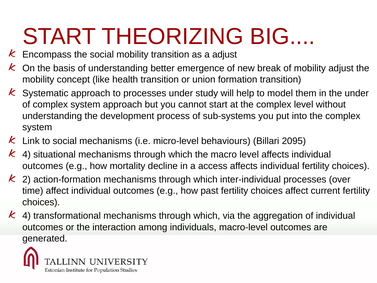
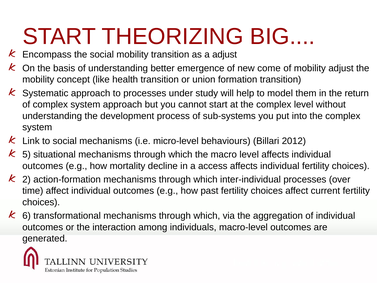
break: break -> come
the under: under -> return
2095: 2095 -> 2012
4 at (27, 154): 4 -> 5
4 at (27, 216): 4 -> 6
